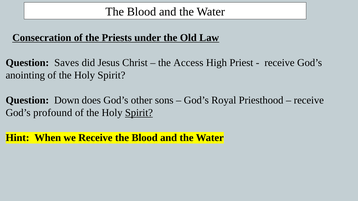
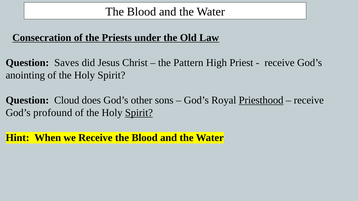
Access: Access -> Pattern
Down: Down -> Cloud
Priesthood underline: none -> present
